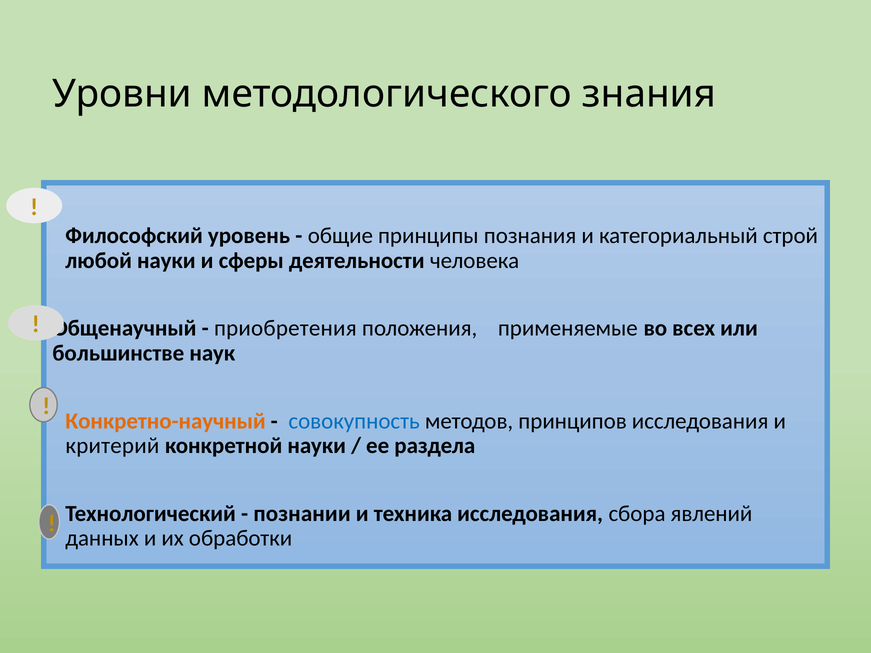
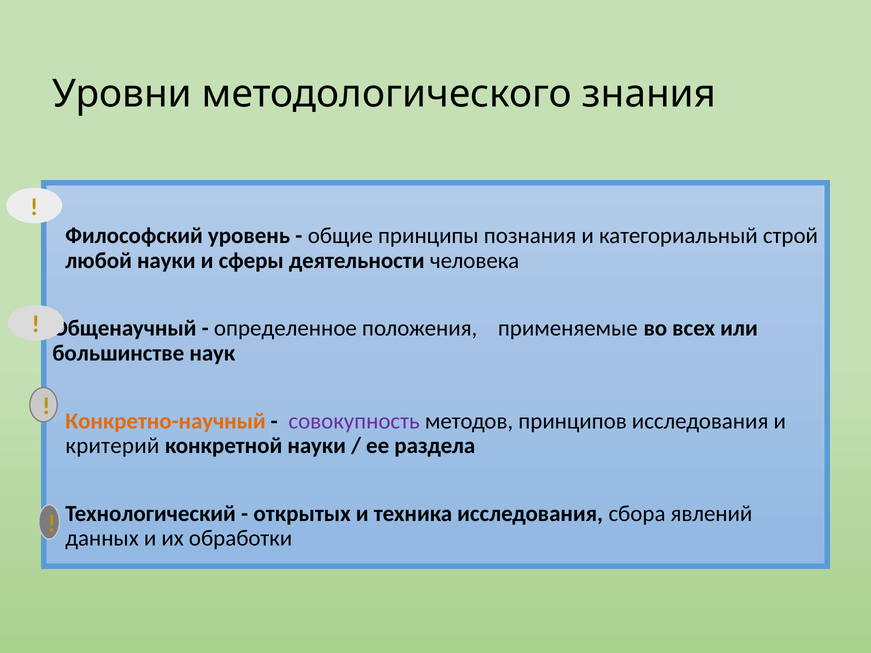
приобретения: приобретения -> определенное
совокупность colour: blue -> purple
познании: познании -> открытых
